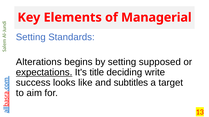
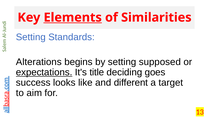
Elements underline: none -> present
Managerial: Managerial -> Similarities
write: write -> goes
subtitles: subtitles -> different
